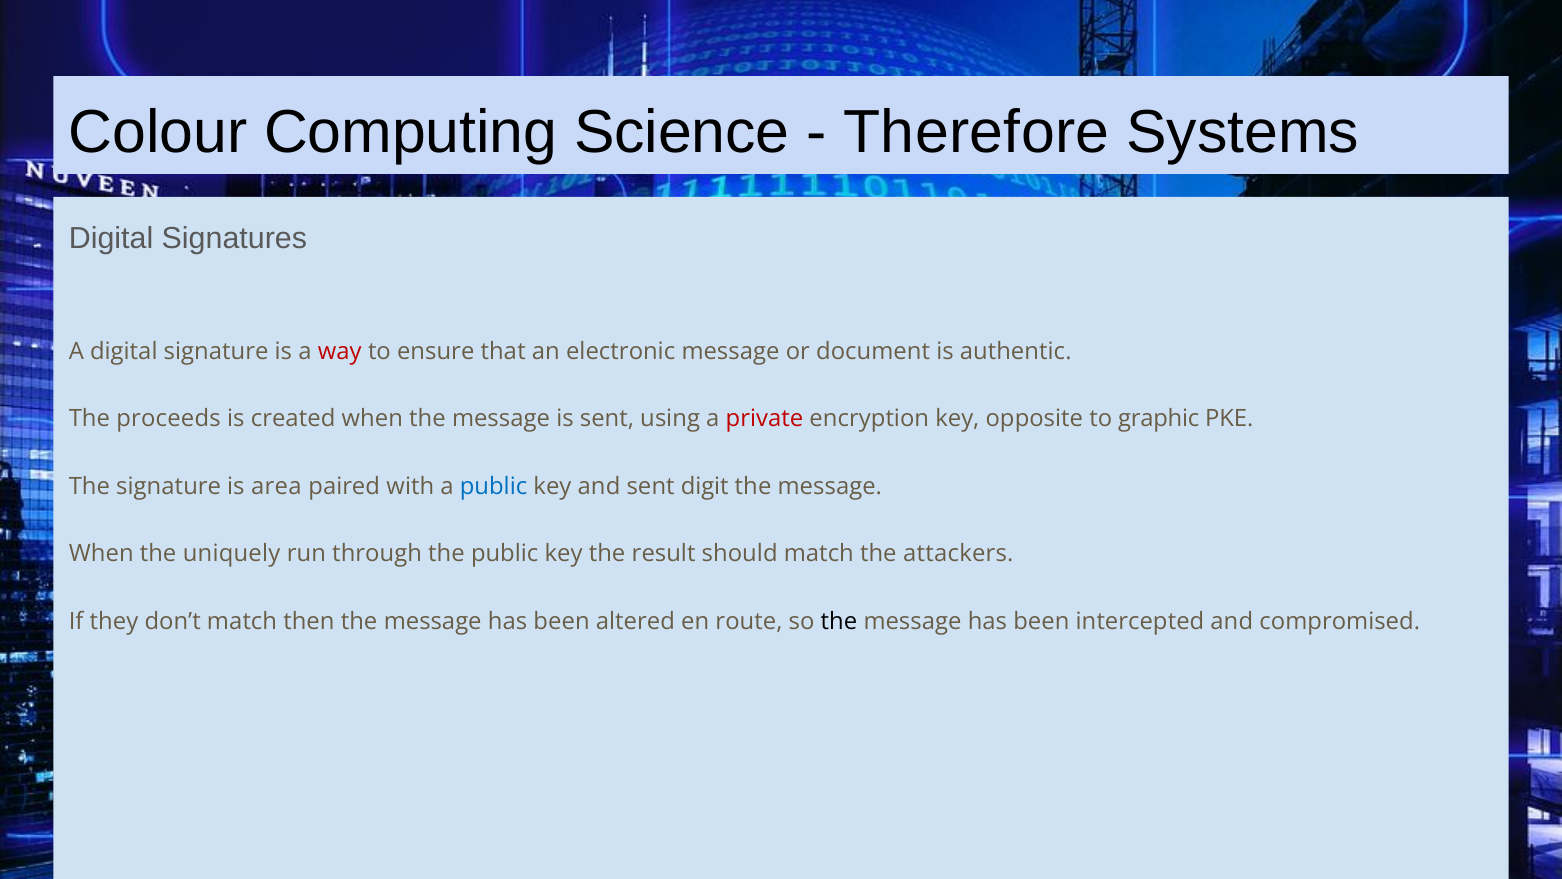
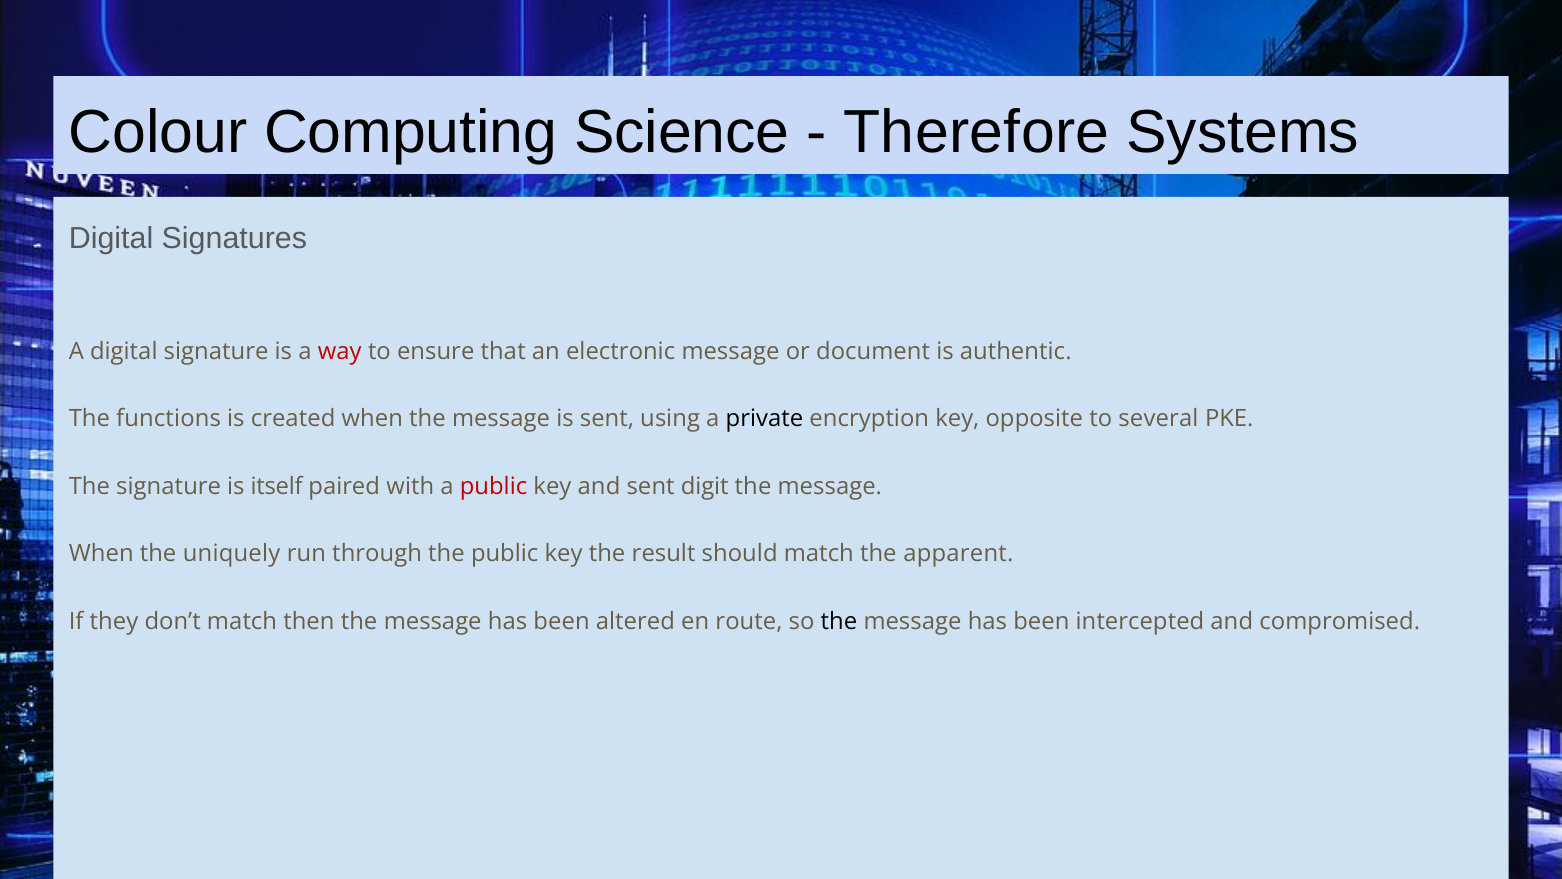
proceeds: proceeds -> functions
private colour: red -> black
graphic: graphic -> several
area: area -> itself
public at (494, 486) colour: blue -> red
attackers: attackers -> apparent
